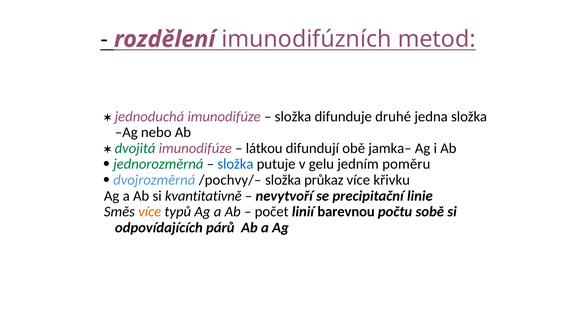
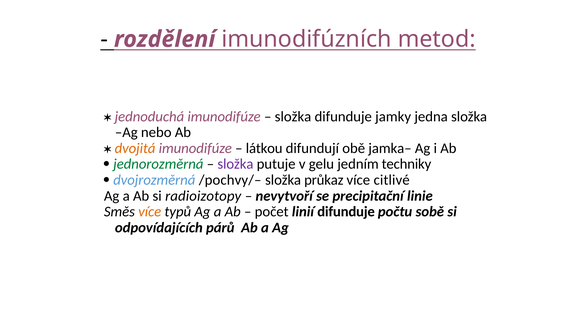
druhé: druhé -> jamky
dvojitá colour: green -> orange
složka at (235, 164) colour: blue -> purple
poměru: poměru -> techniky
křivku: křivku -> citlivé
kvantitativně: kvantitativně -> radioizotopy
linií barevnou: barevnou -> difunduje
